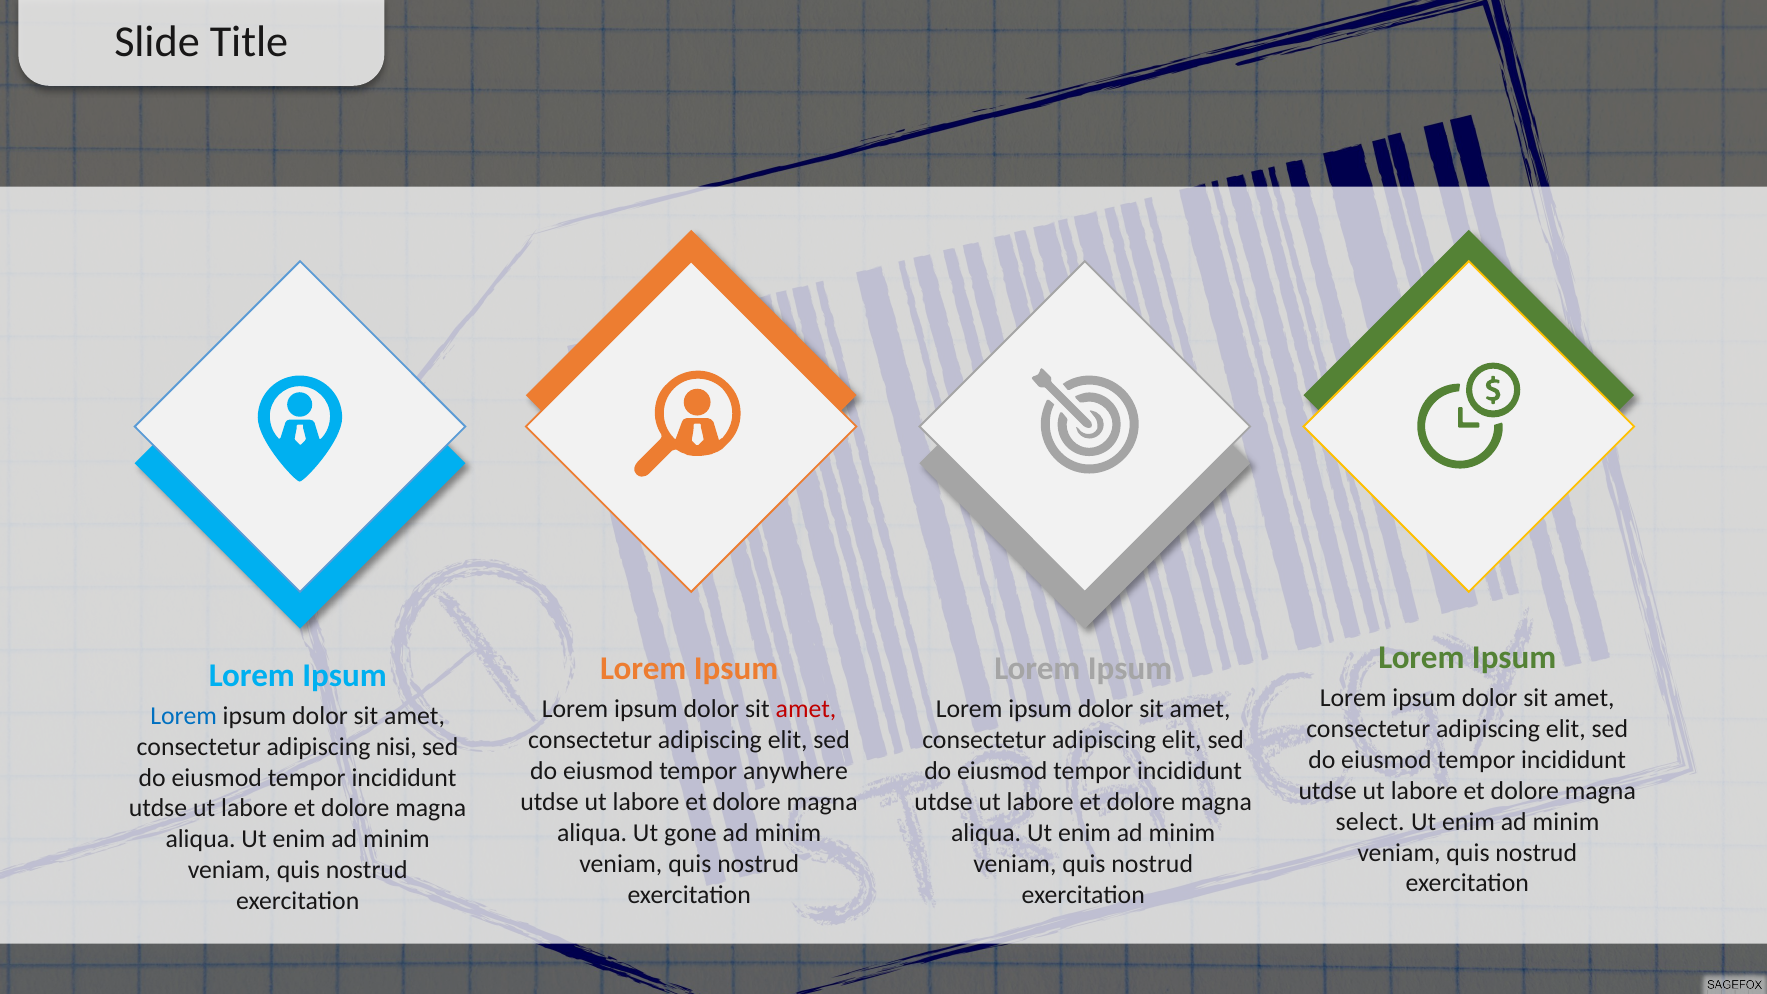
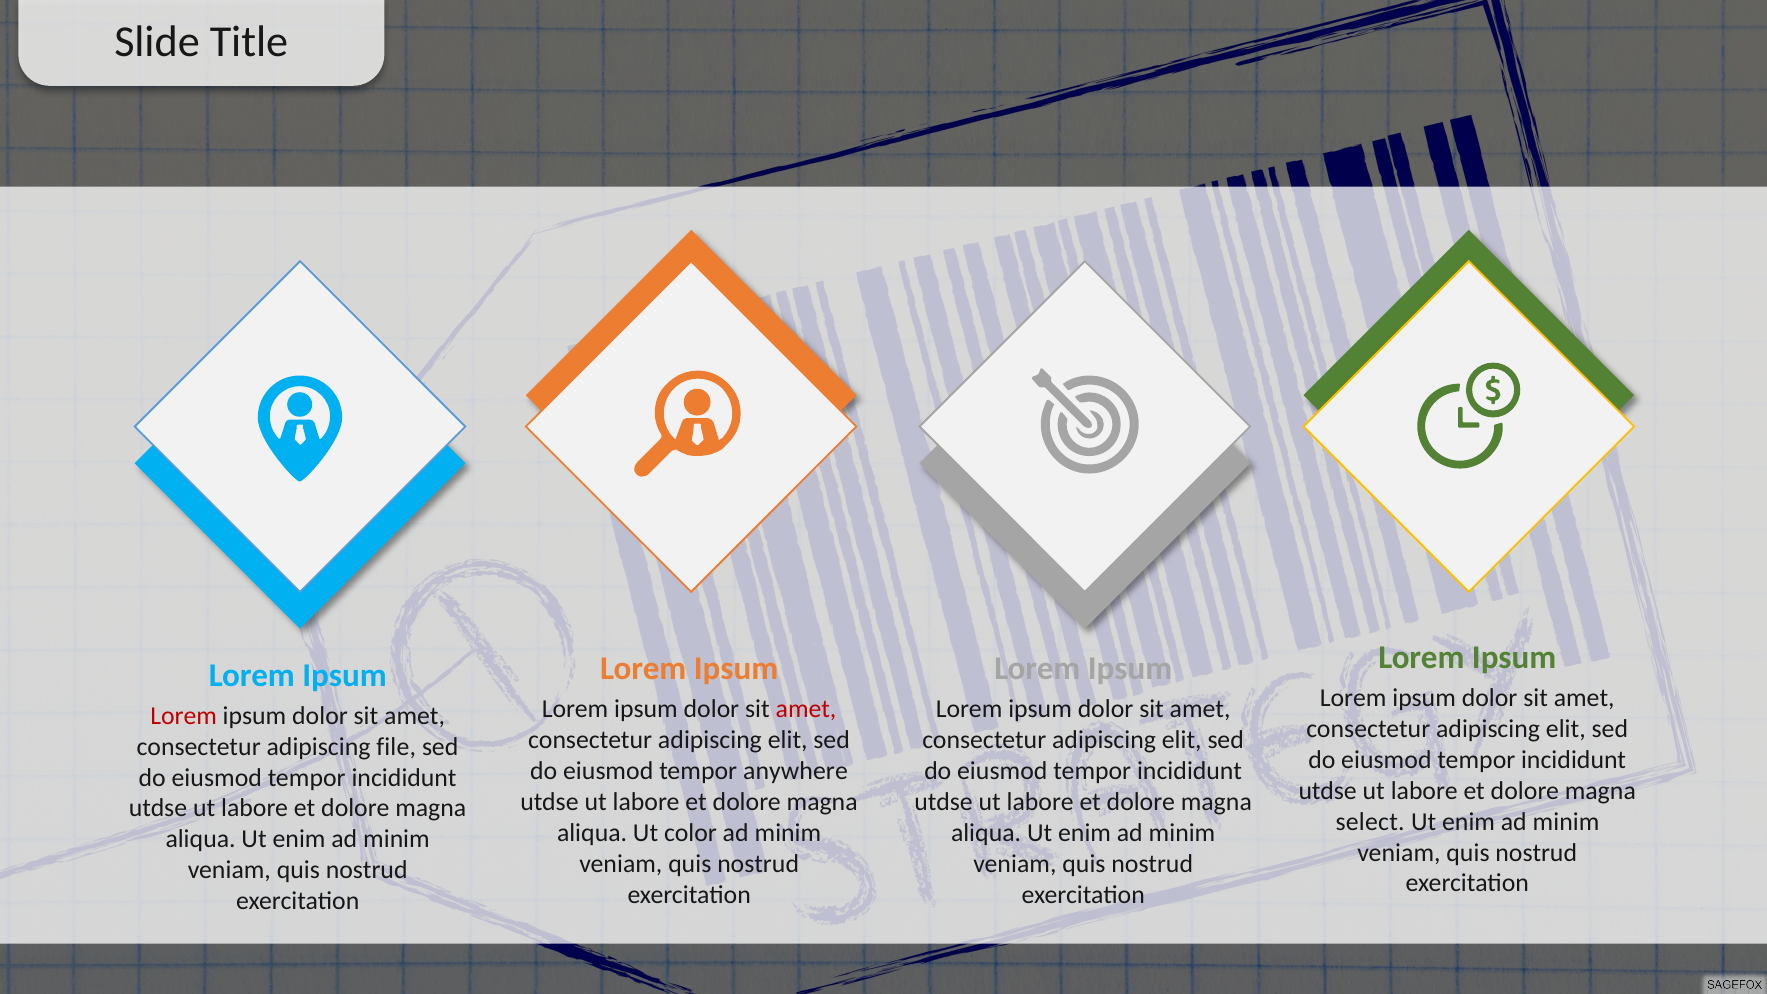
Lorem at (184, 716) colour: blue -> red
nisi: nisi -> file
gone: gone -> color
